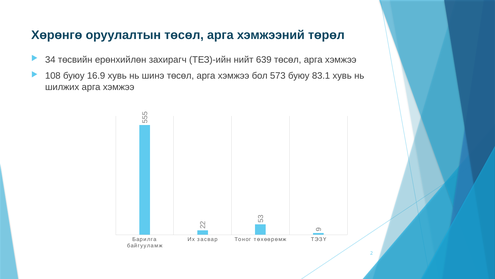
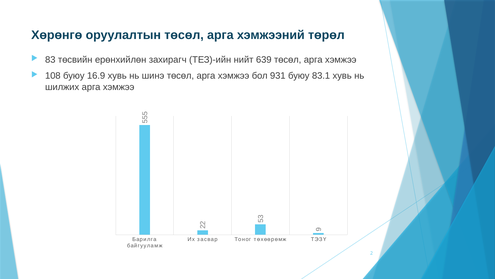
34: 34 -> 83
573: 573 -> 931
